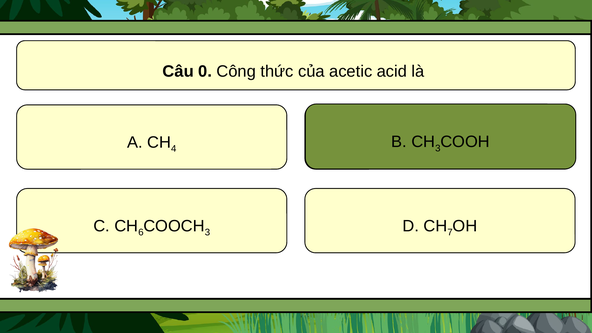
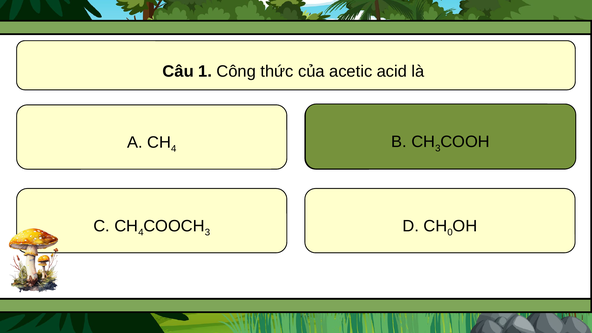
0: 0 -> 1
6 at (141, 232): 6 -> 4
7: 7 -> 0
